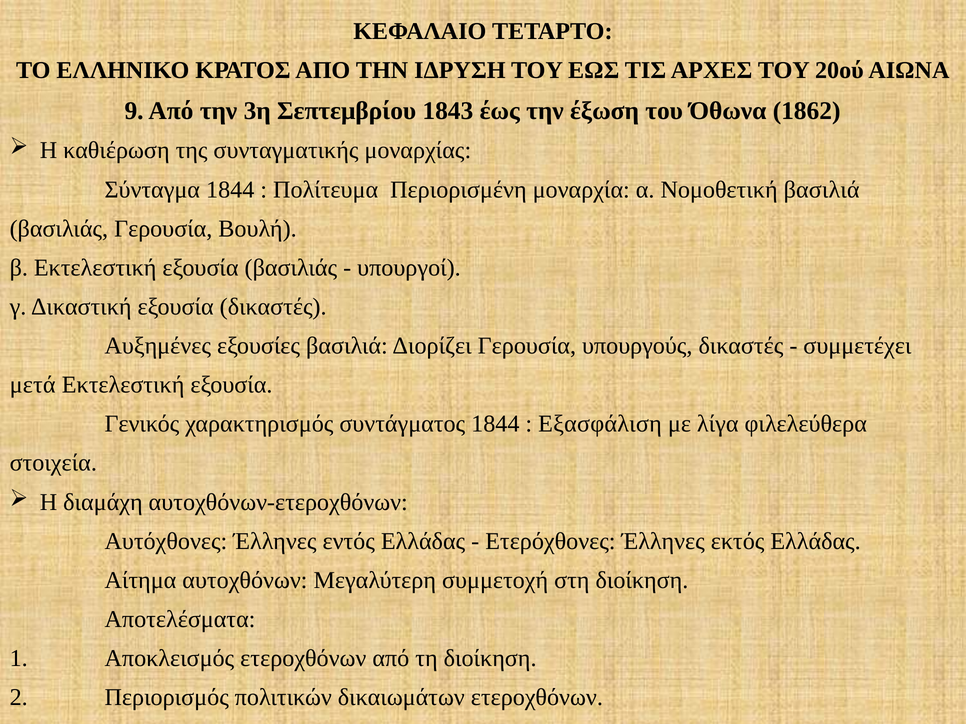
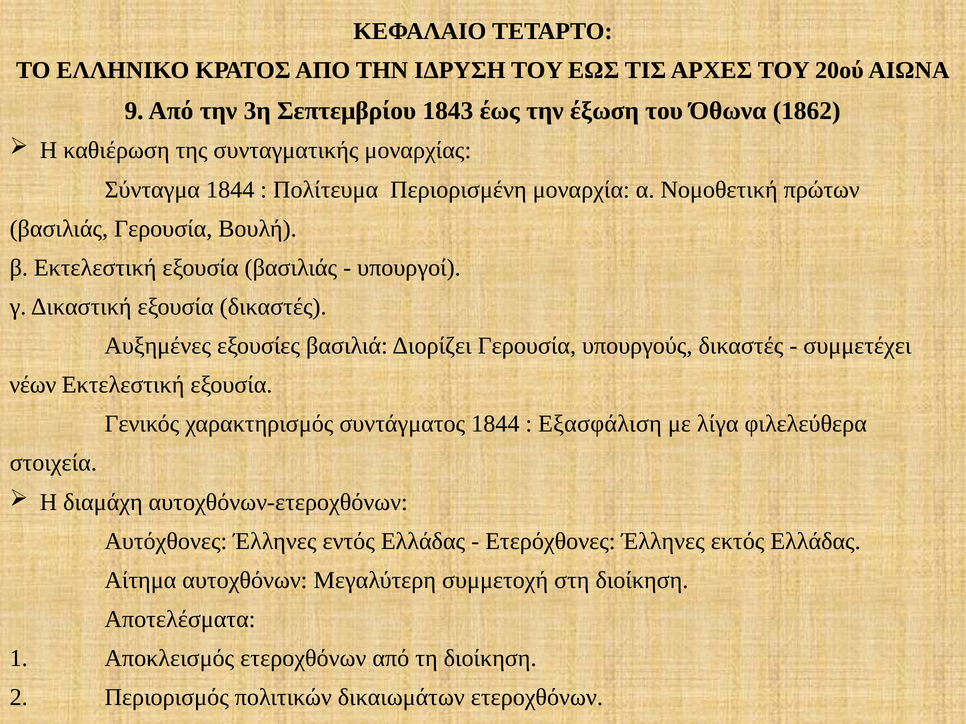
Νομοθετική βασιλιά: βασιλιά -> πρώτων
μετά: μετά -> νέων
